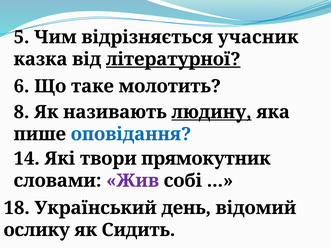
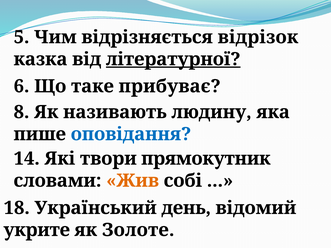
учасник: учасник -> відрізок
молотить: молотить -> прибуває
людину underline: present -> none
Жив colour: purple -> orange
ослику: ослику -> укрите
Сидить: Сидить -> Золоте
